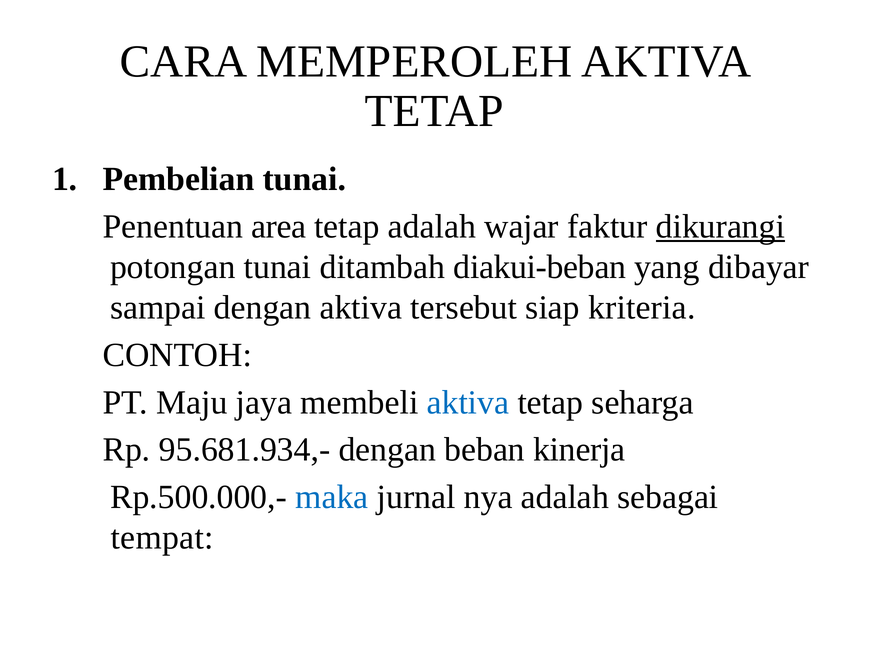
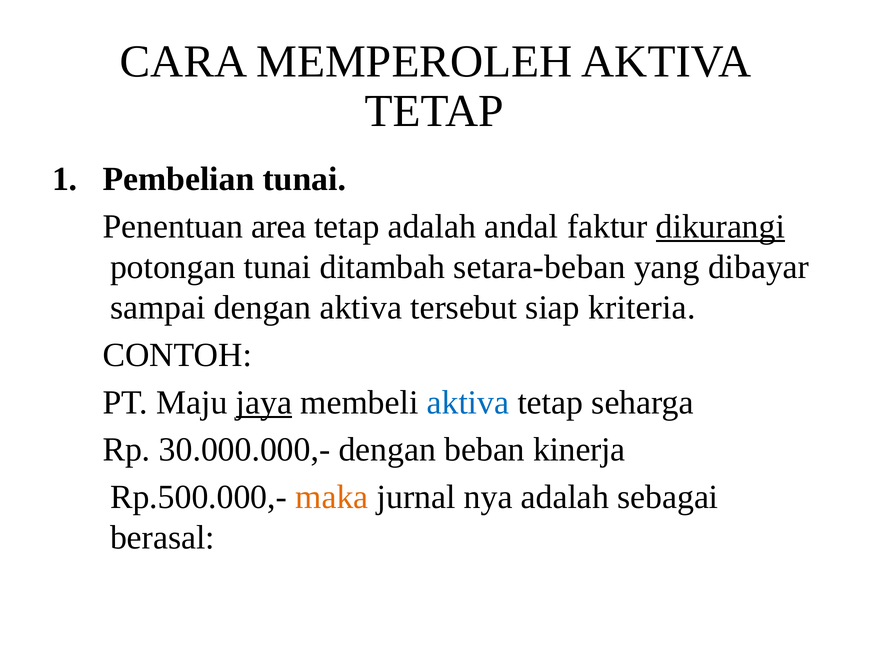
wajar: wajar -> andal
diakui-beban: diakui-beban -> setara-beban
jaya underline: none -> present
95.681.934,-: 95.681.934,- -> 30.000.000,-
maka colour: blue -> orange
tempat: tempat -> berasal
